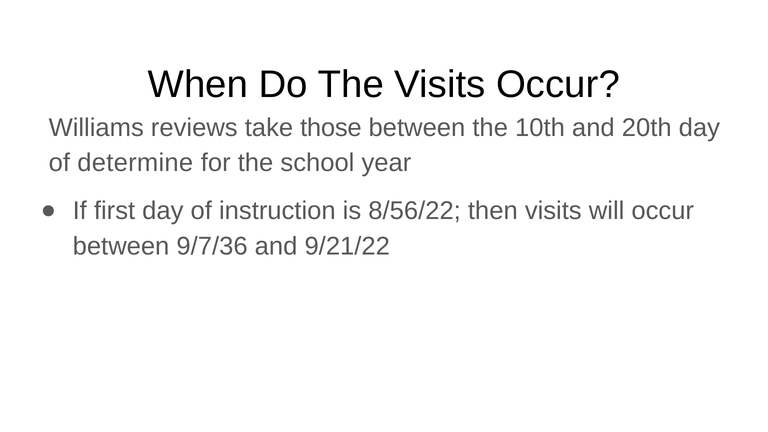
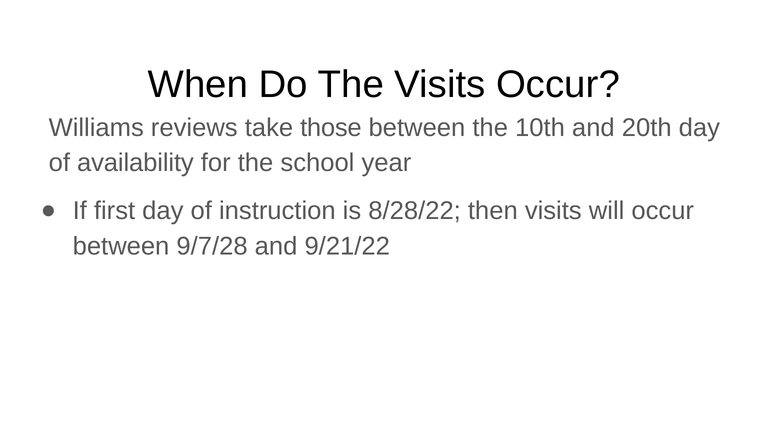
determine: determine -> availability
8/56/22: 8/56/22 -> 8/28/22
9/7/36: 9/7/36 -> 9/7/28
